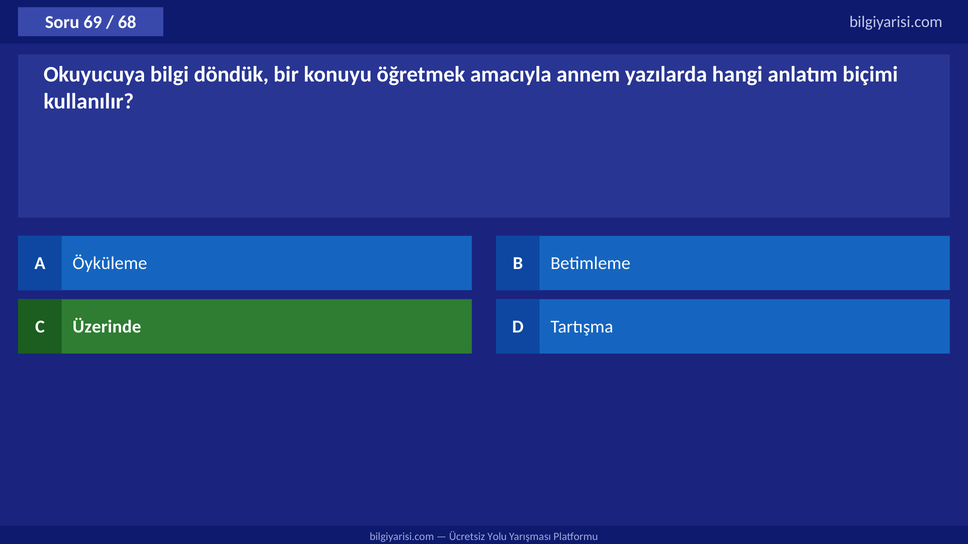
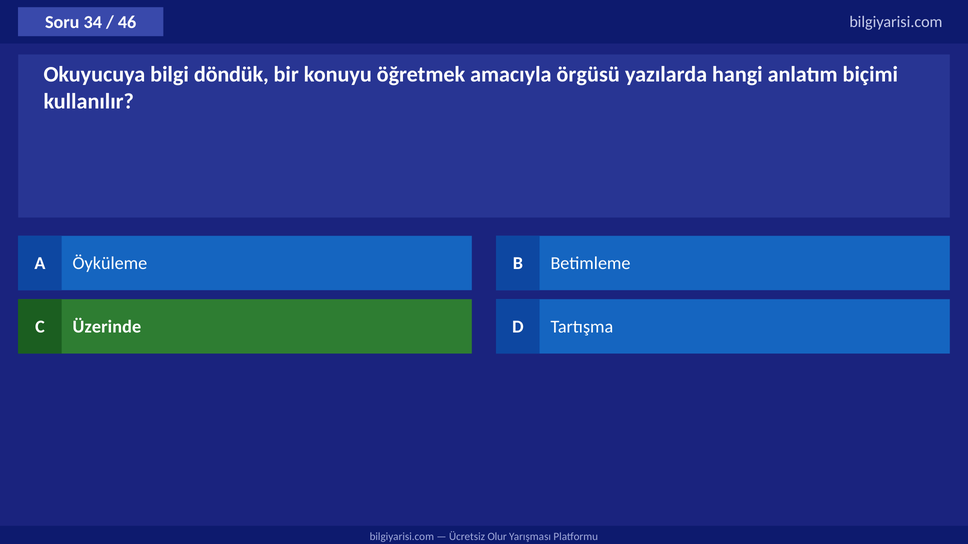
69: 69 -> 34
68: 68 -> 46
annem: annem -> örgüsü
Yolu: Yolu -> Olur
